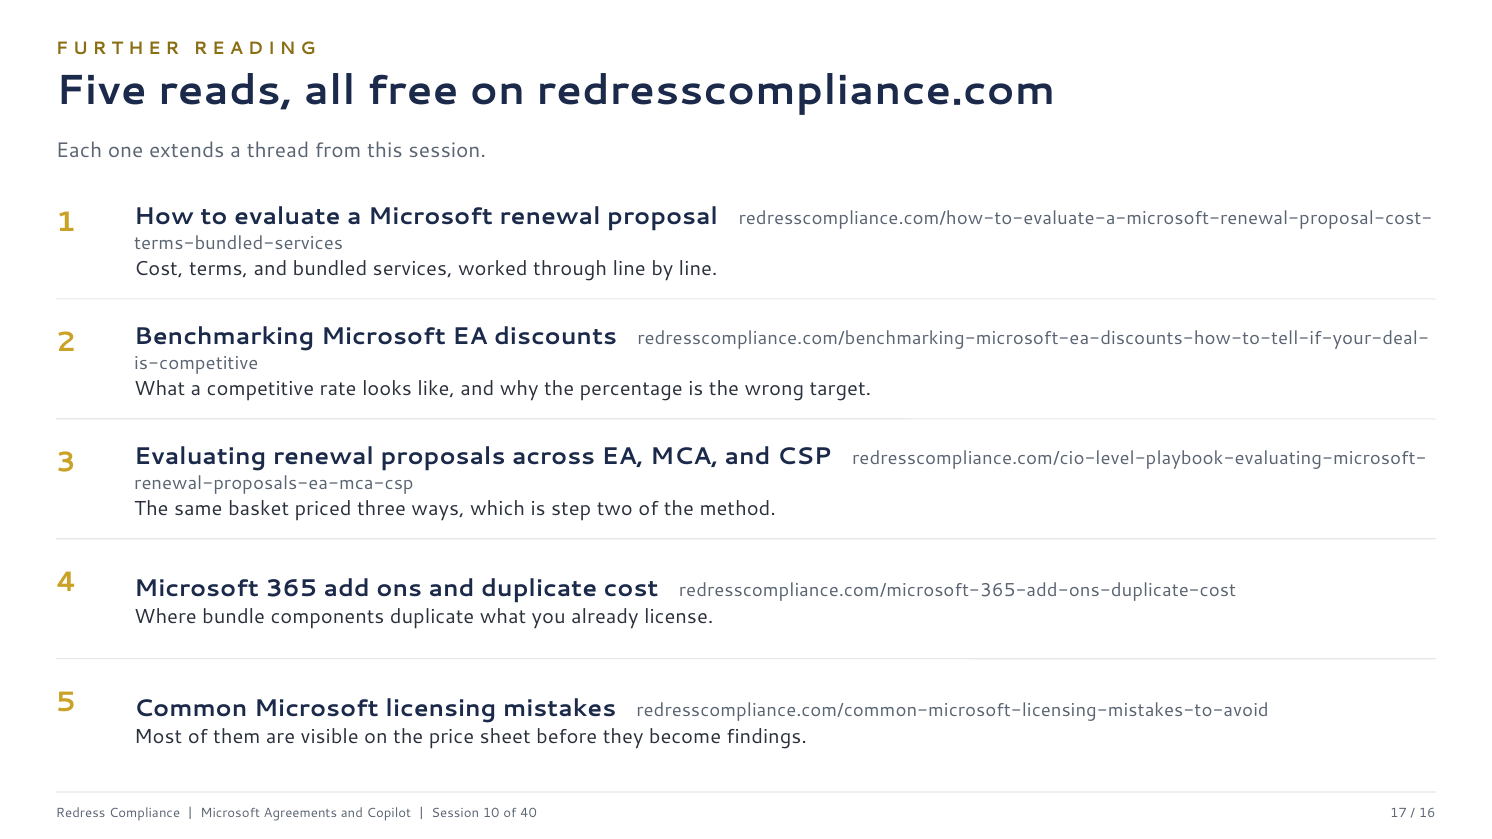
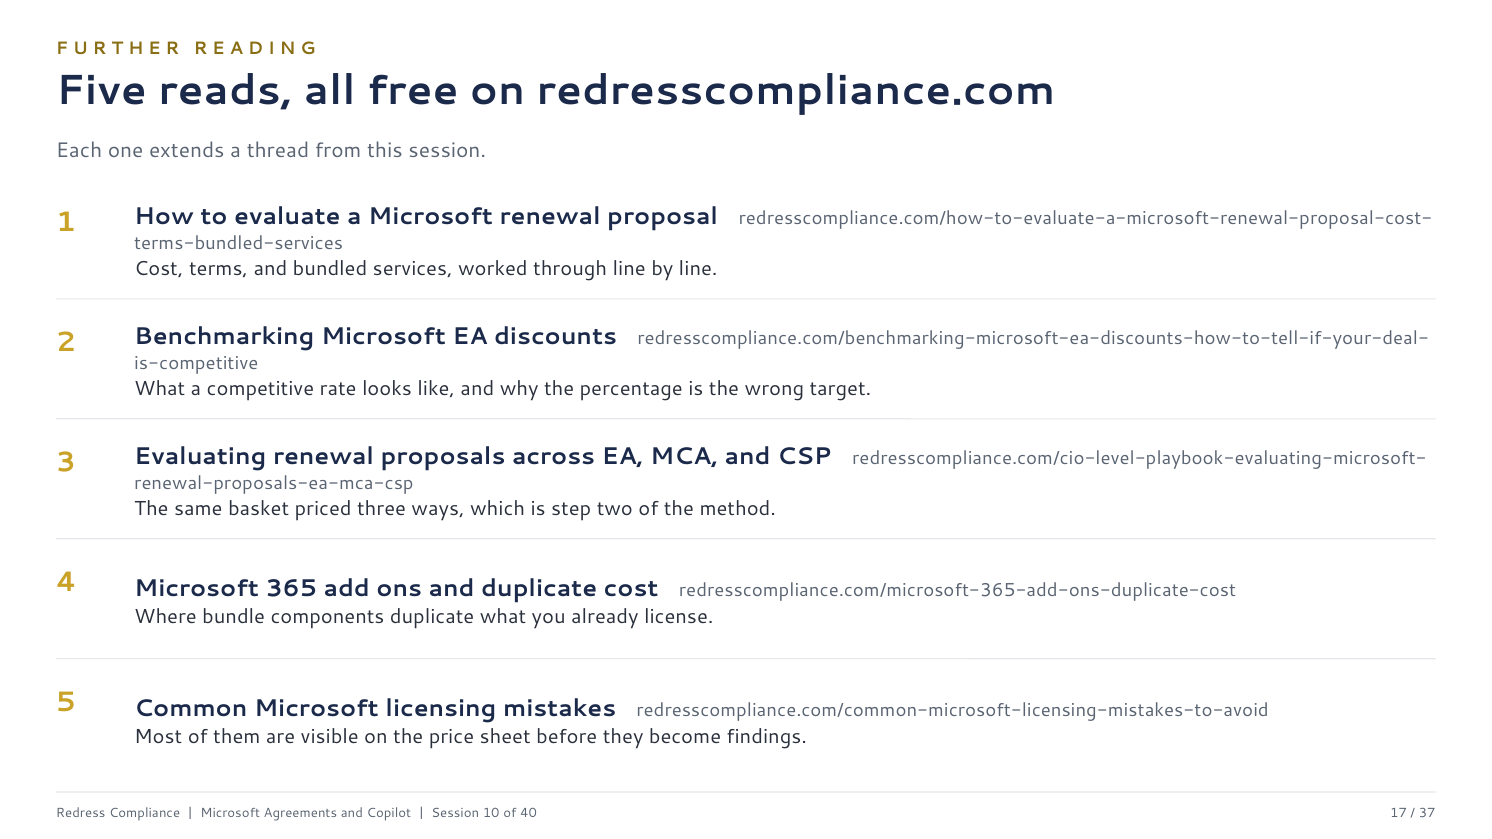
16: 16 -> 37
